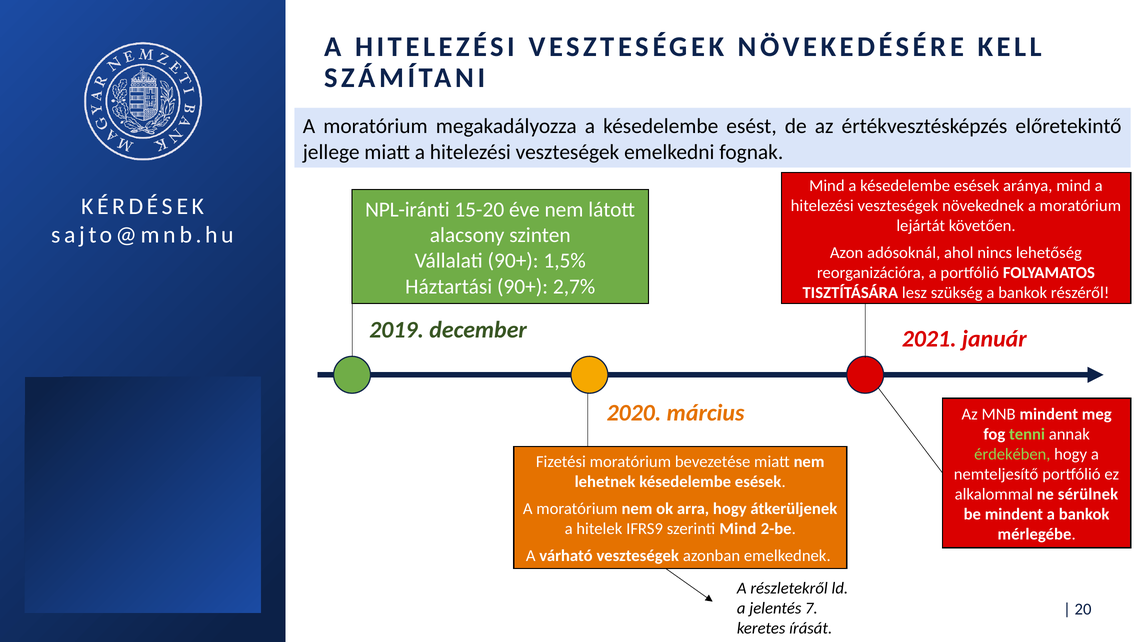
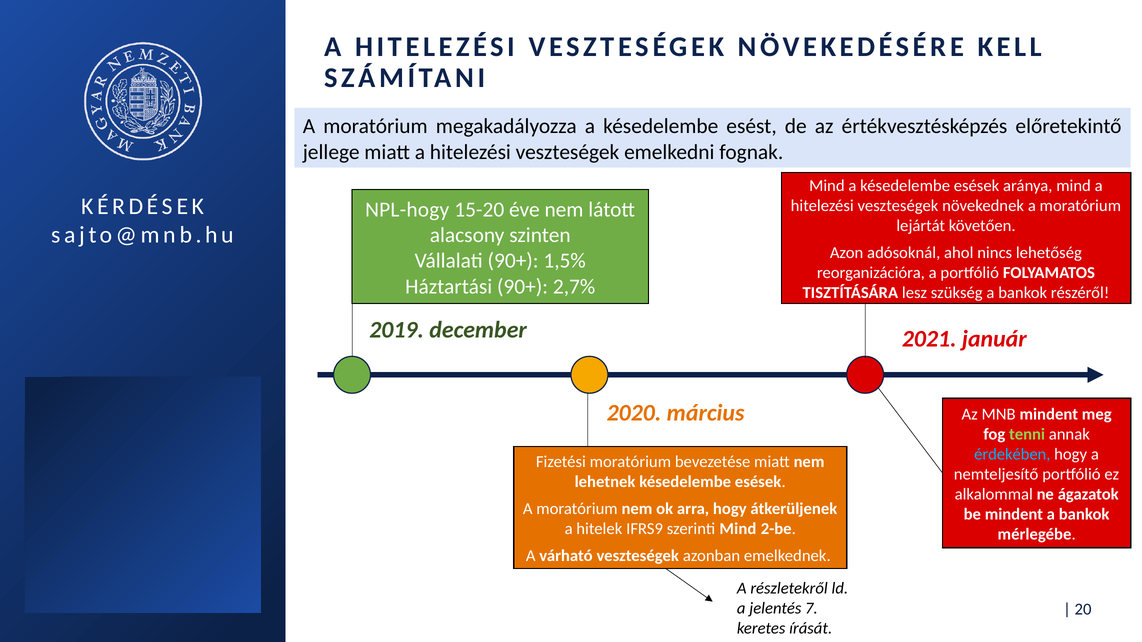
NPL-iránti: NPL-iránti -> NPL-hogy
érdekében colour: light green -> light blue
sérülnek: sérülnek -> ágazatok
